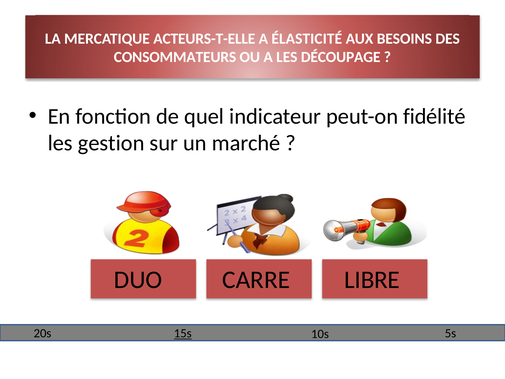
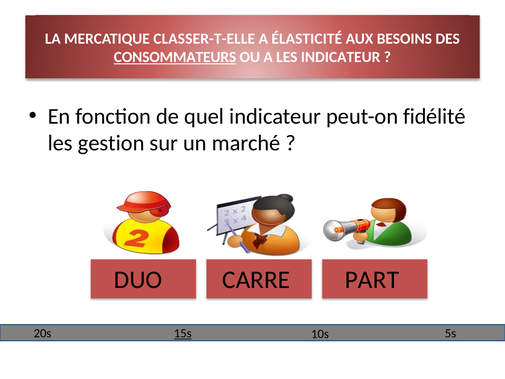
ACTEURS-T-ELLE: ACTEURS-T-ELLE -> CLASSER-T-ELLE
CONSOMMATEURS underline: none -> present
LES DÉCOUPAGE: DÉCOUPAGE -> INDICATEUR
LIBRE: LIBRE -> PART
